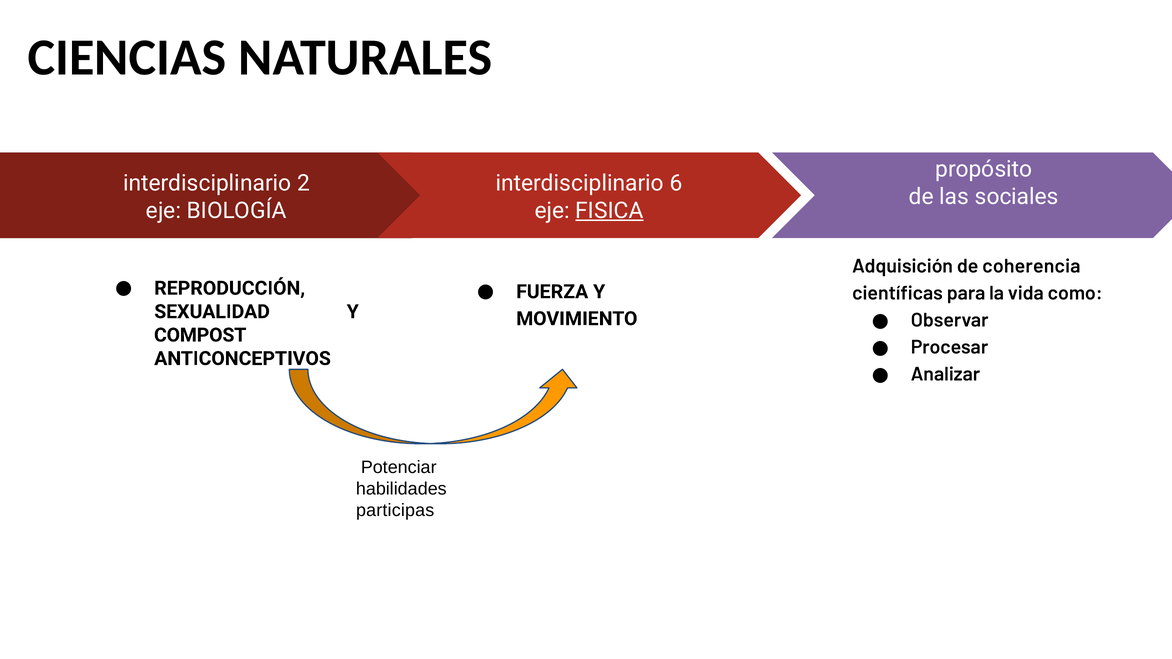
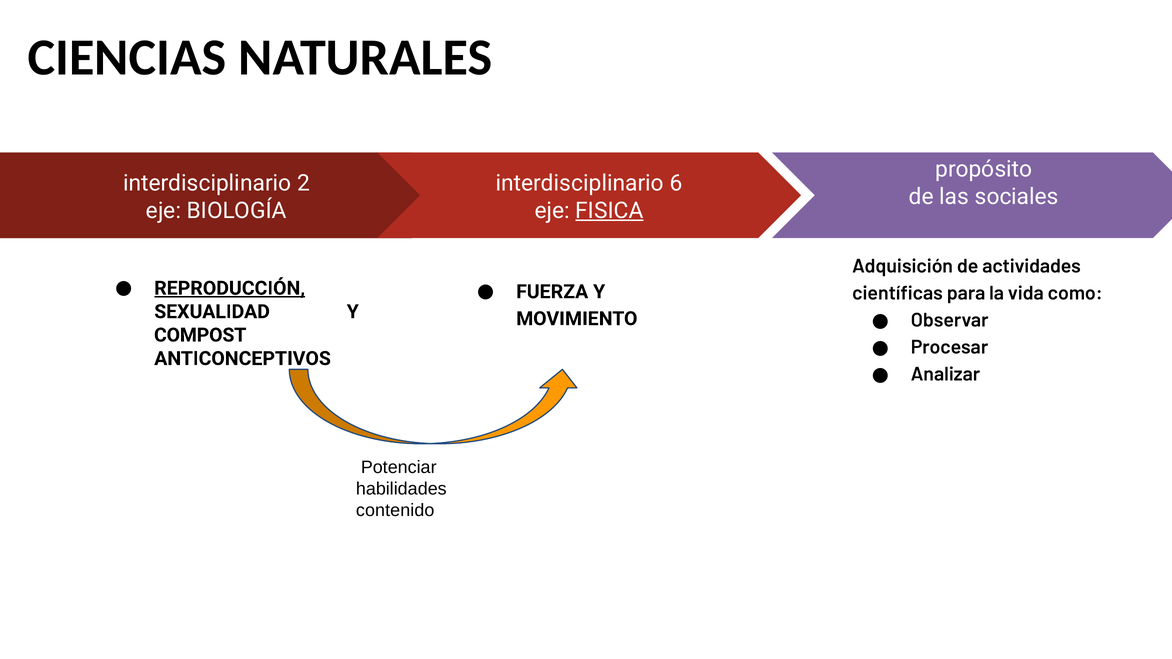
coherencia: coherencia -> actividades
REPRODUCCIÓN underline: none -> present
participas: participas -> contenido
